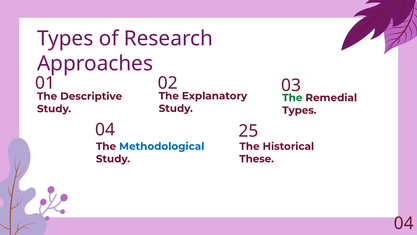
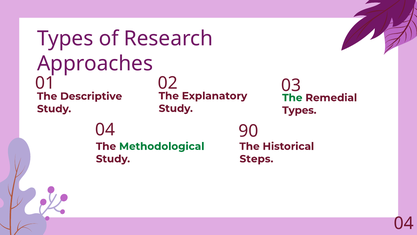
25: 25 -> 90
Methodological colour: blue -> green
These: These -> Steps
